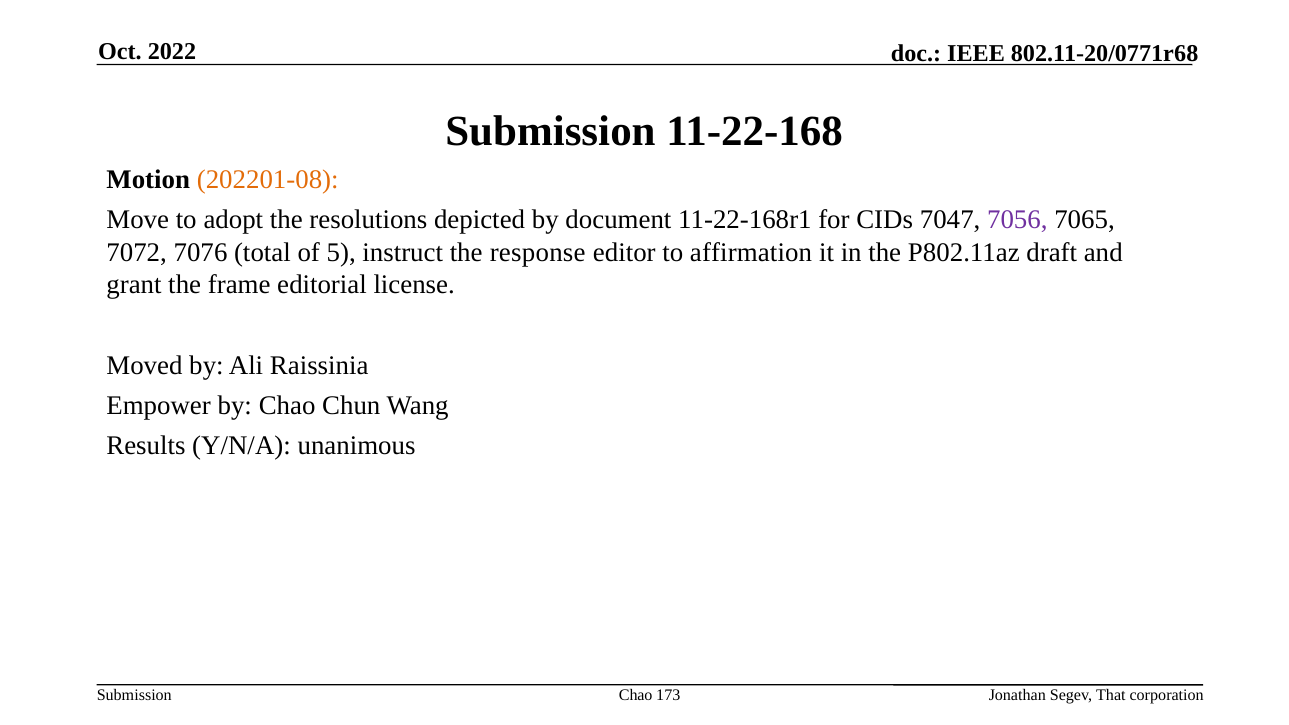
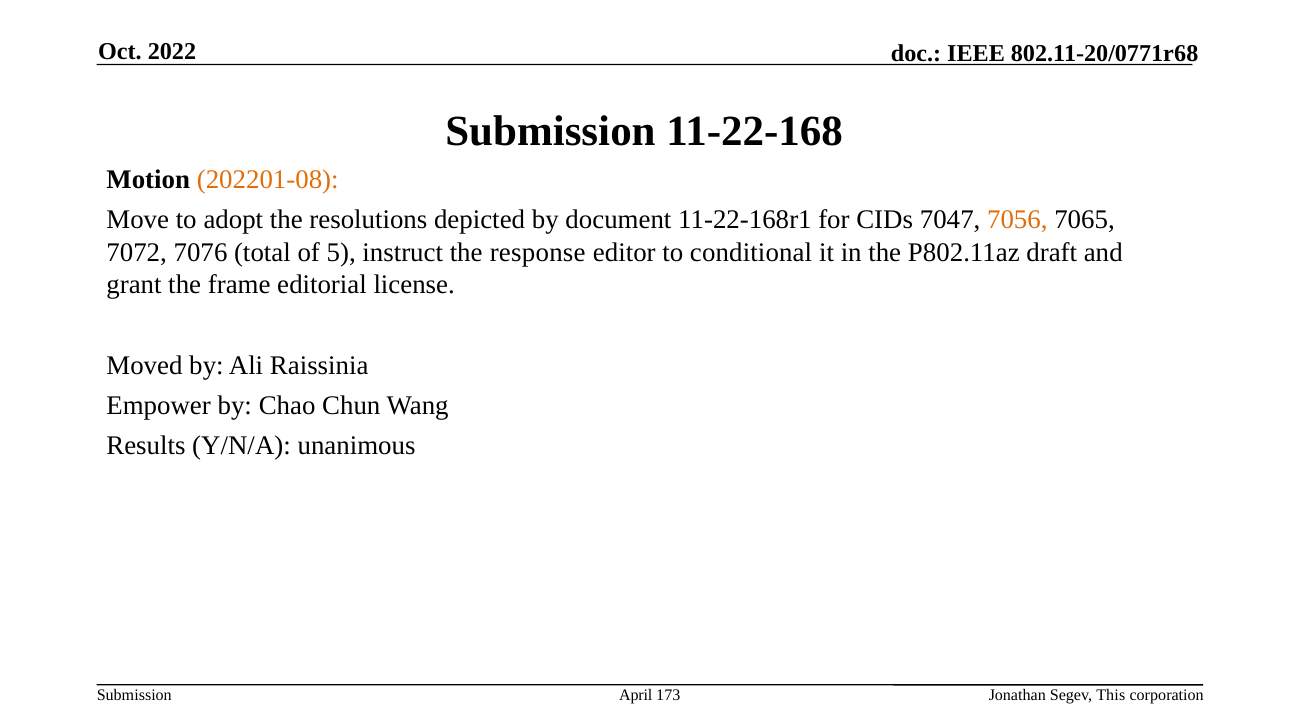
7056 colour: purple -> orange
affirmation: affirmation -> conditional
Chao at (636, 695): Chao -> April
That: That -> This
